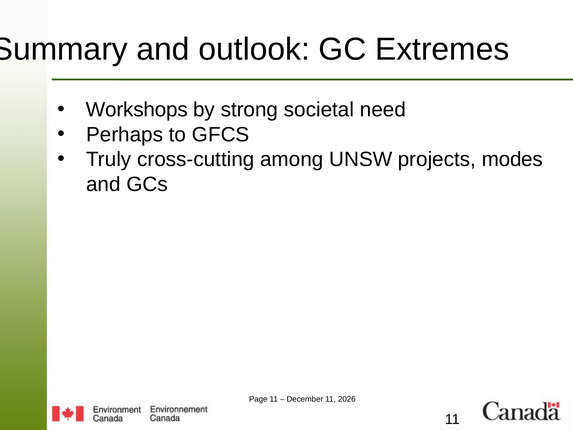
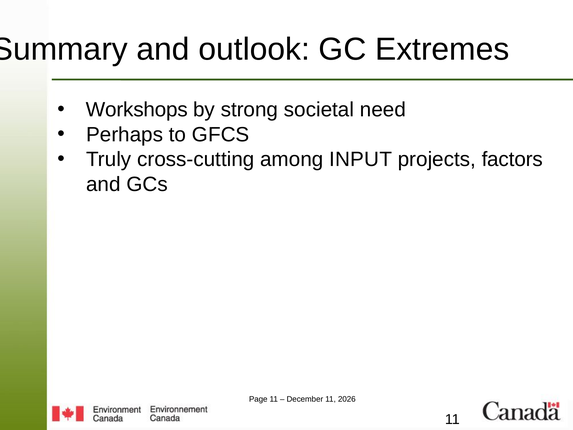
UNSW: UNSW -> INPUT
modes: modes -> factors
